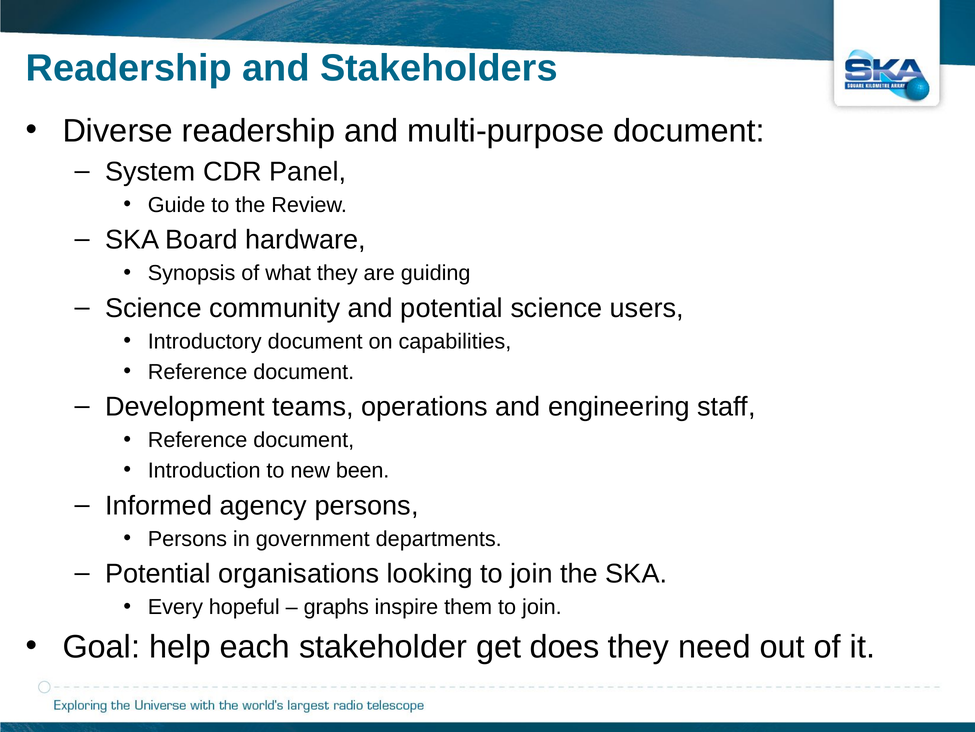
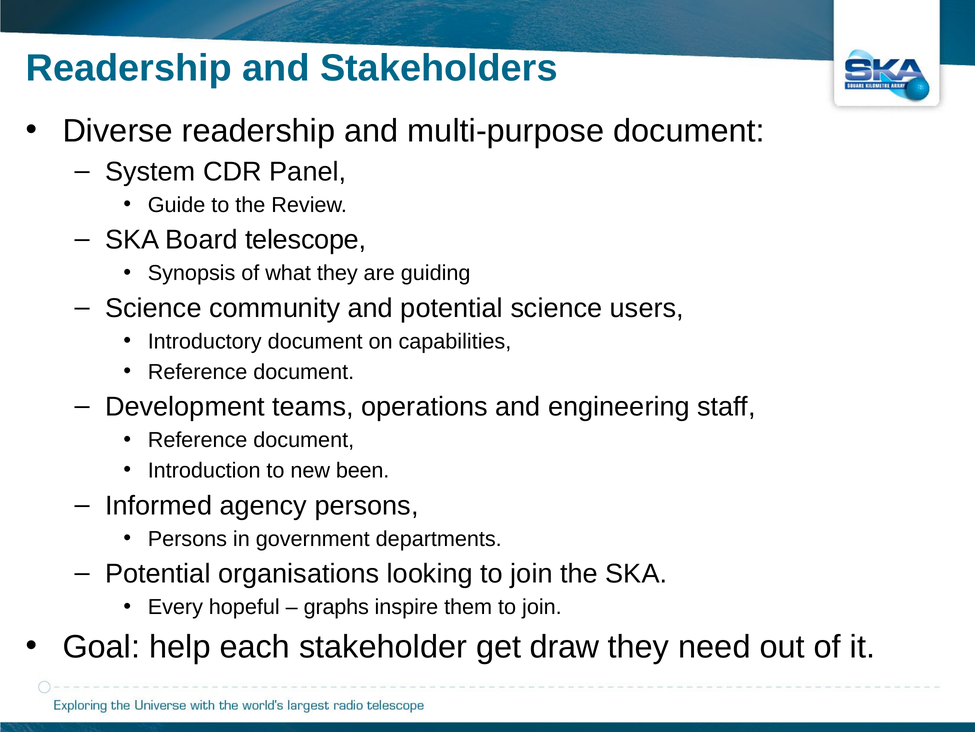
hardware: hardware -> telescope
does: does -> draw
